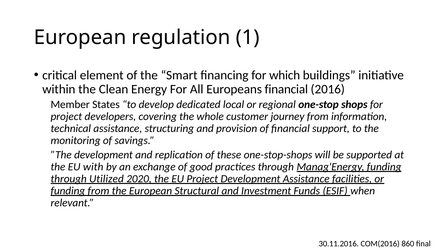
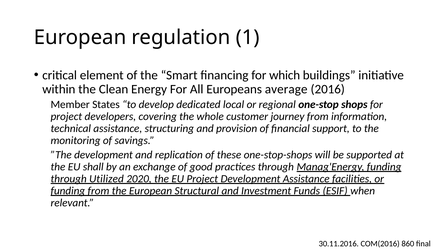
Europeans financial: financial -> average
with: with -> shall
